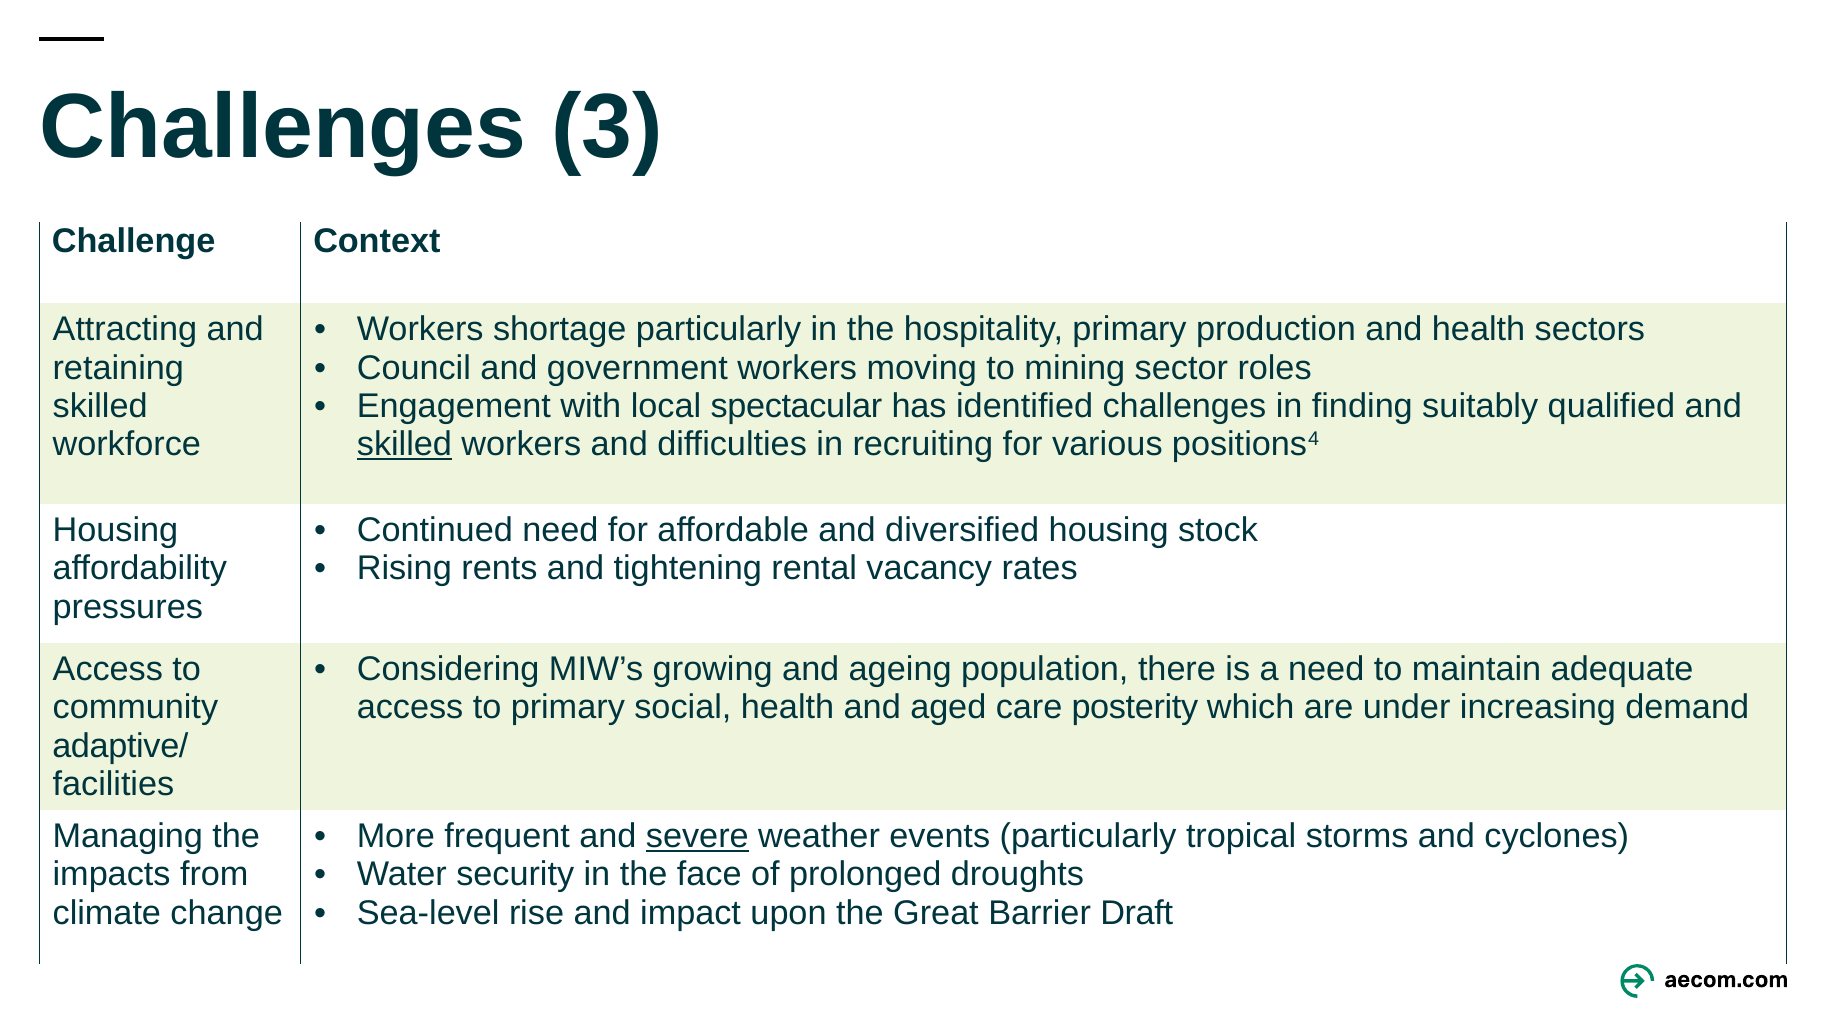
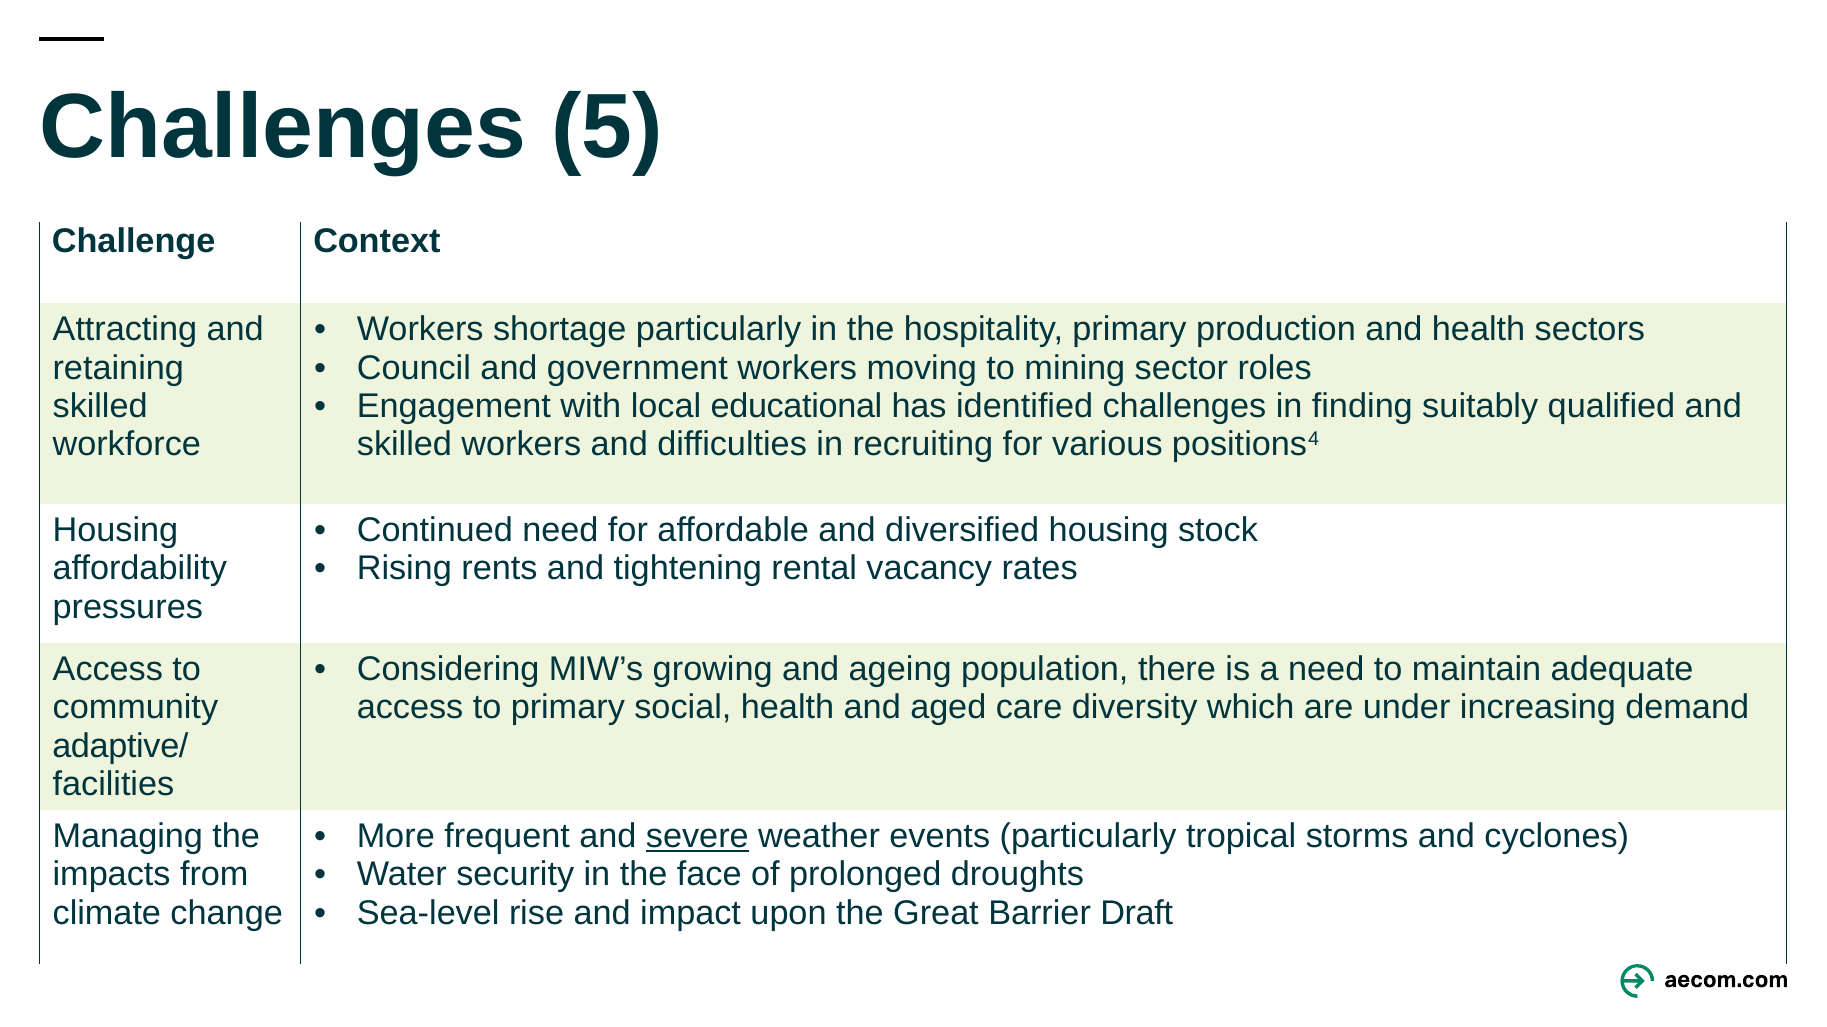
3: 3 -> 5
spectacular: spectacular -> educational
skilled at (404, 445) underline: present -> none
posterity: posterity -> diversity
